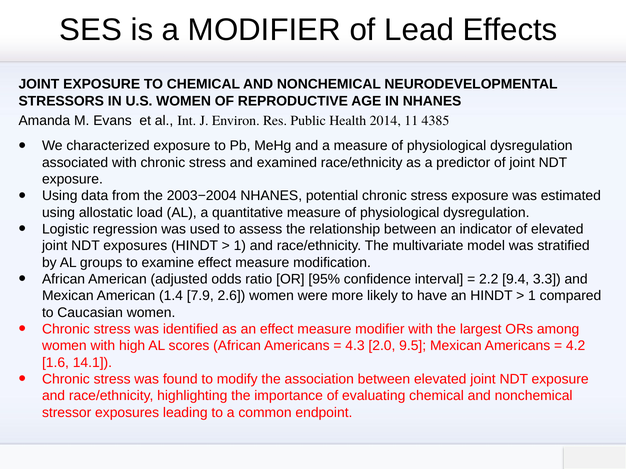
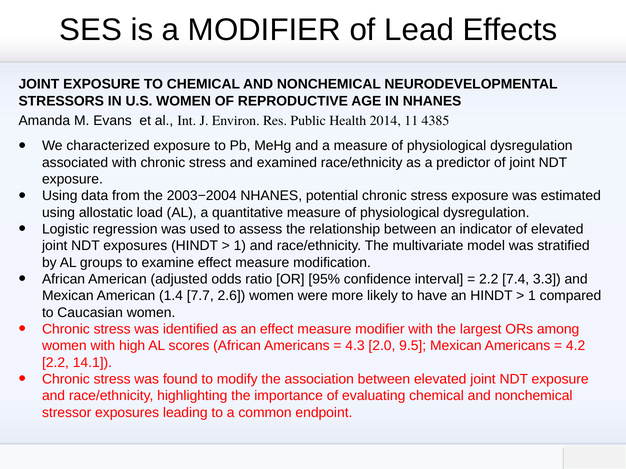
9.4: 9.4 -> 7.4
7.9: 7.9 -> 7.7
1.6 at (55, 363): 1.6 -> 2.2
